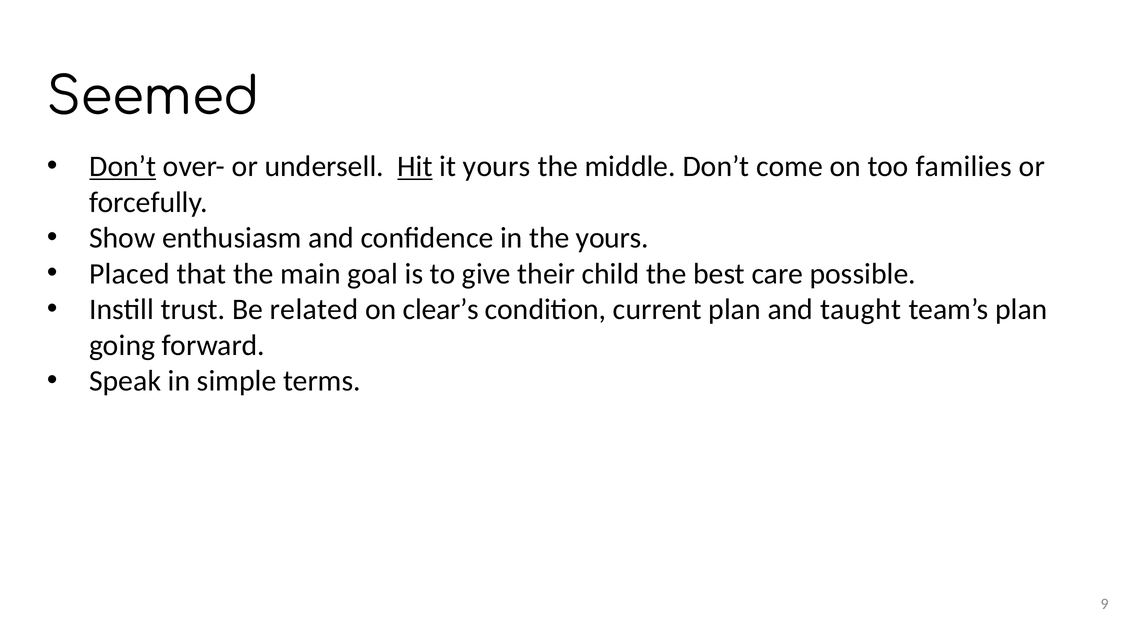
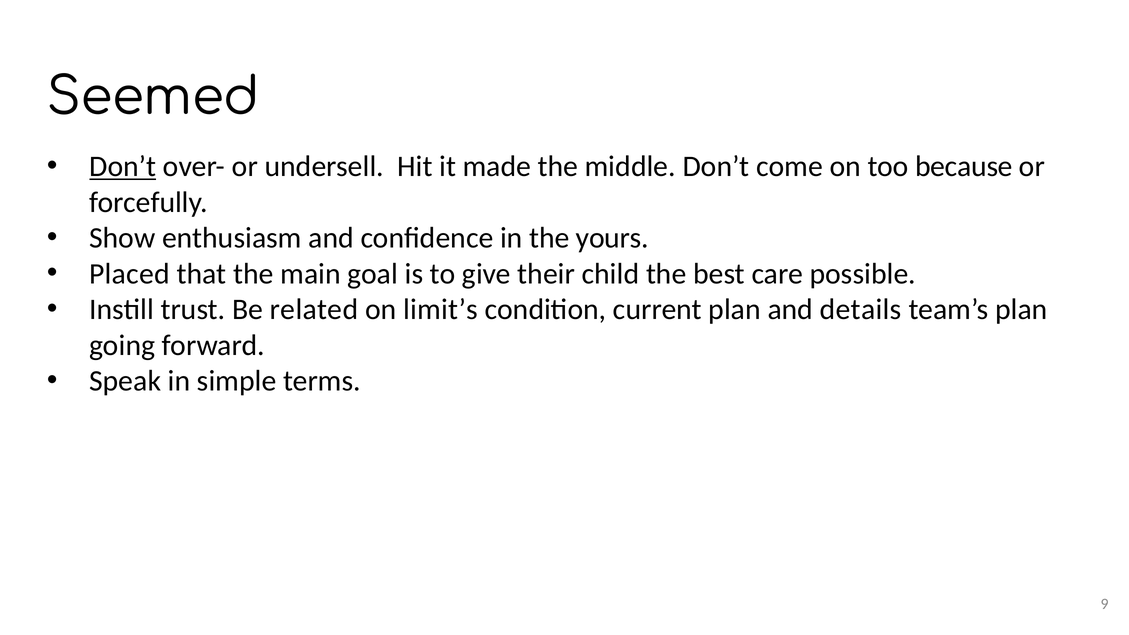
Hit underline: present -> none
it yours: yours -> made
families: families -> because
clear’s: clear’s -> limit’s
taught: taught -> details
